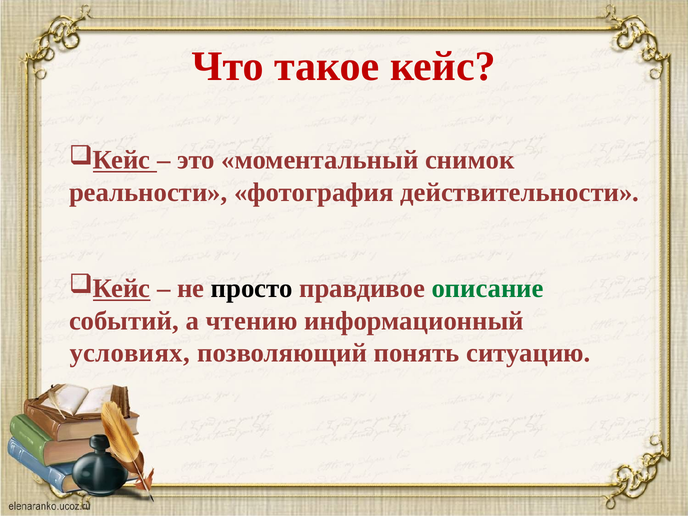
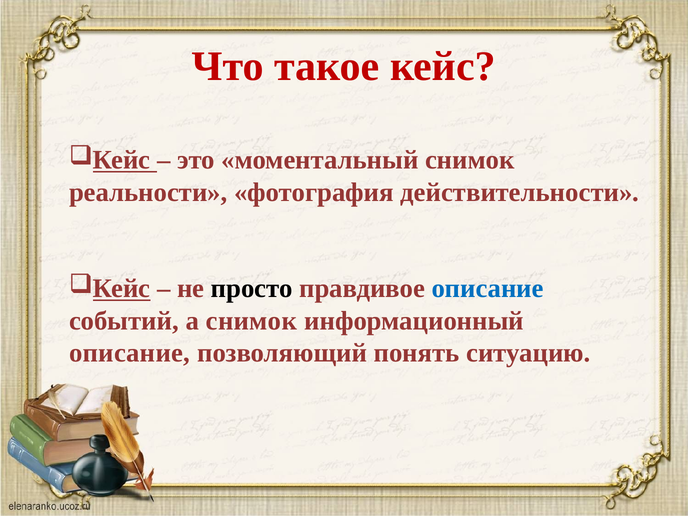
описание at (488, 289) colour: green -> blue
а чтению: чтению -> снимок
условиях at (130, 353): условиях -> описание
